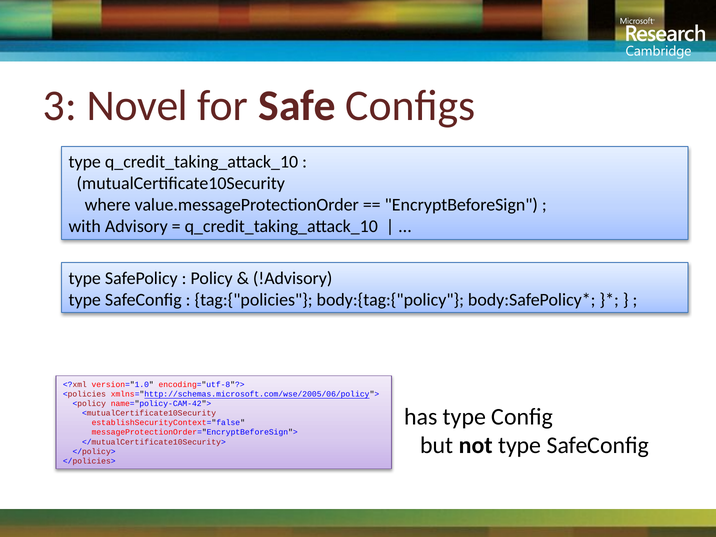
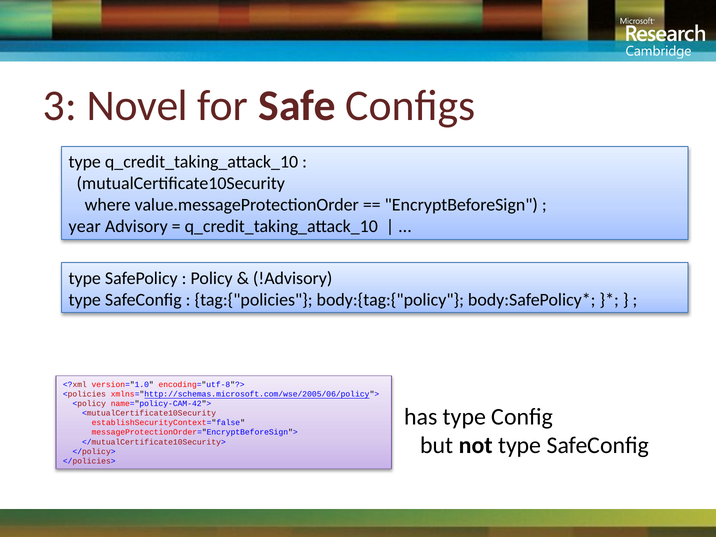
with: with -> year
